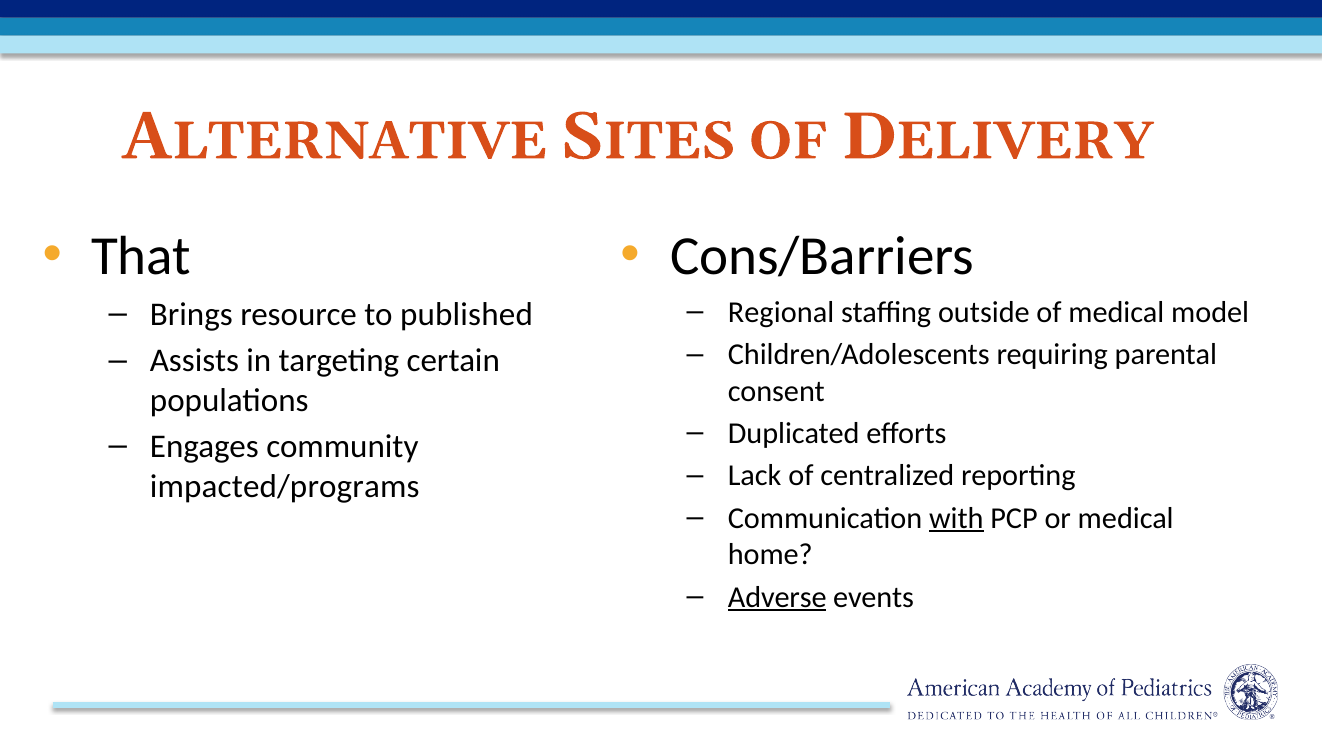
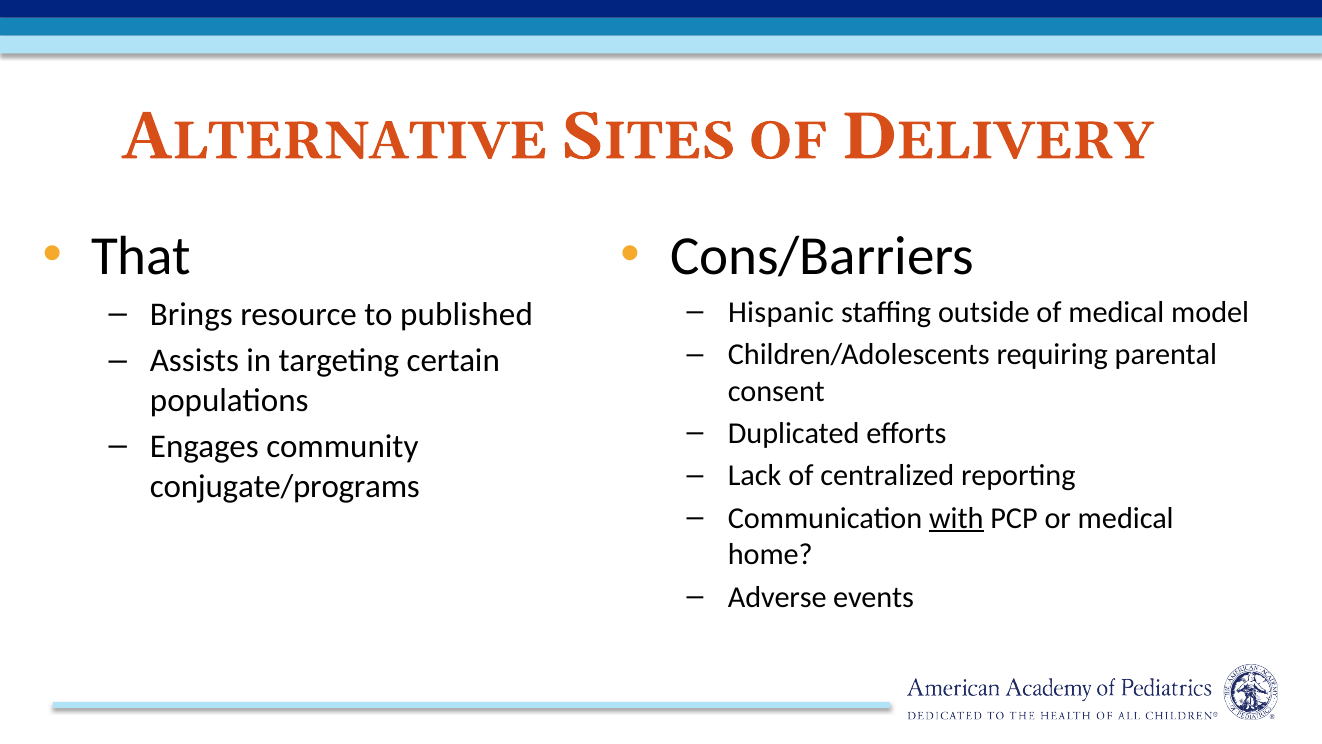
Regional: Regional -> Hispanic
impacted/programs: impacted/programs -> conjugate/programs
Adverse underline: present -> none
